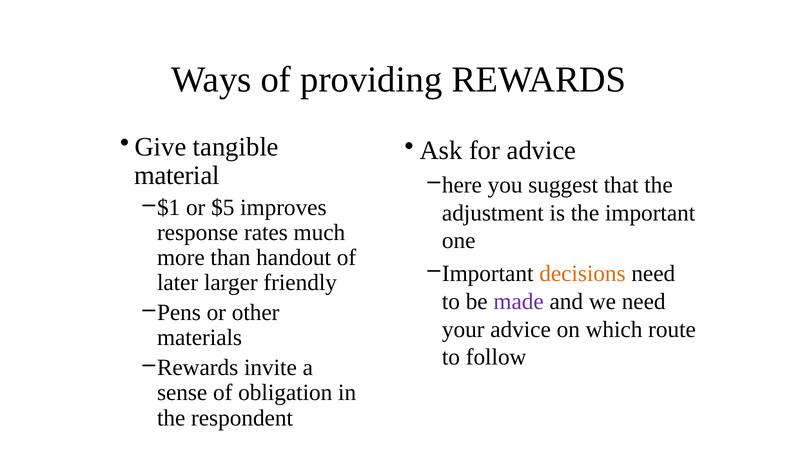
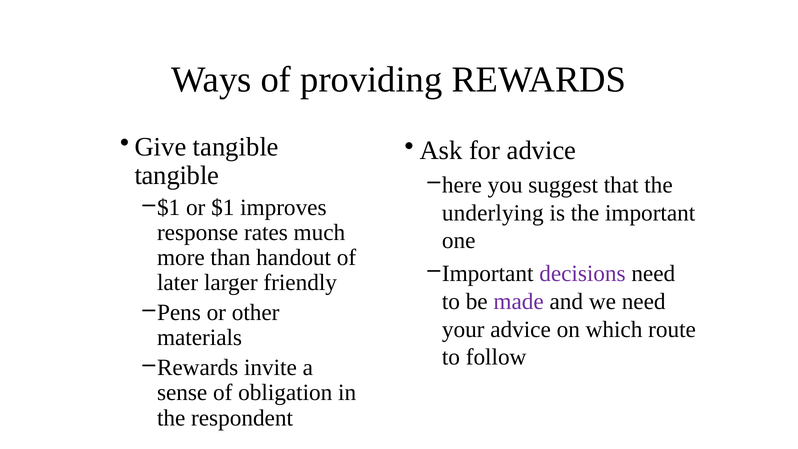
material at (177, 176): material -> tangible
$5: $5 -> $1
adjustment: adjustment -> underlying
decisions colour: orange -> purple
